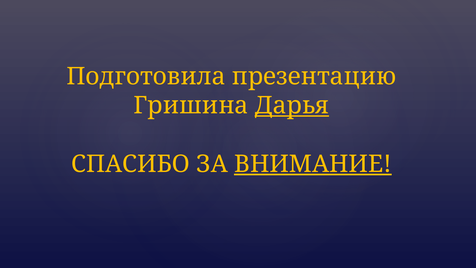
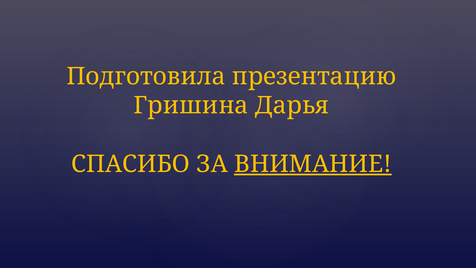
Дарья underline: present -> none
